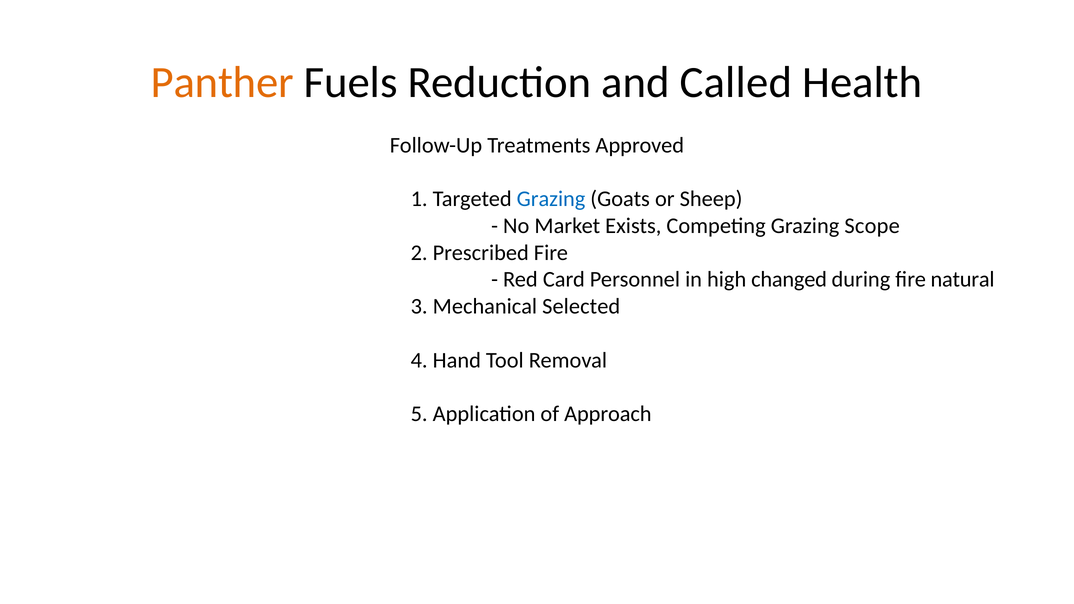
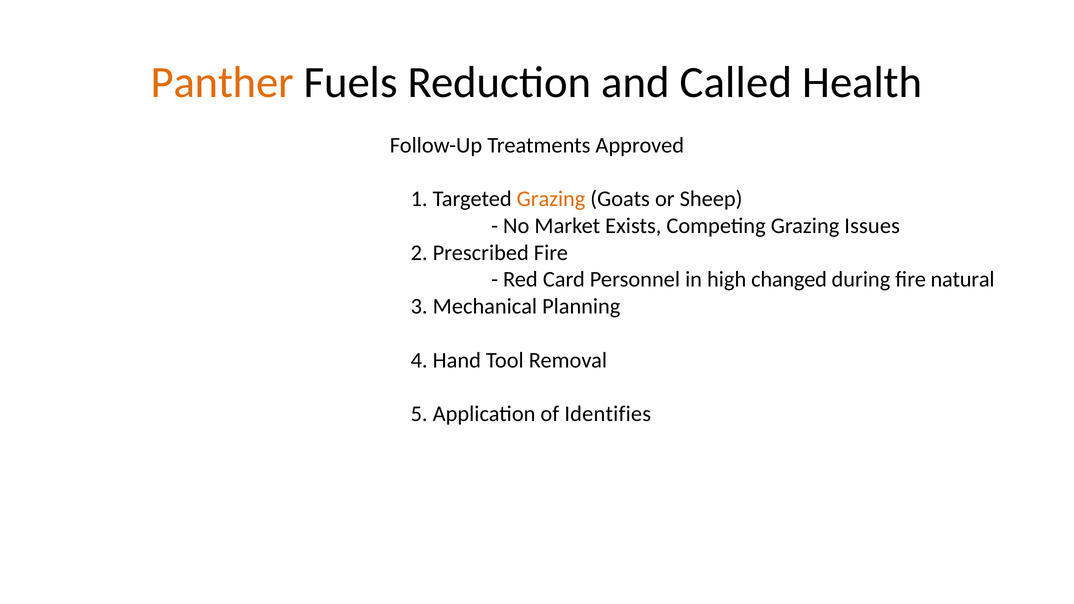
Grazing at (551, 199) colour: blue -> orange
Scope: Scope -> Issues
Selected: Selected -> Planning
Approach: Approach -> Identifies
